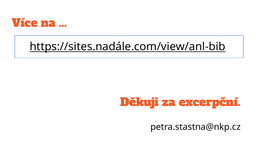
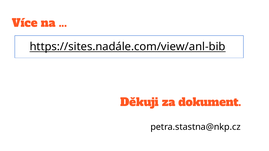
excerpční: excerpční -> dokument
